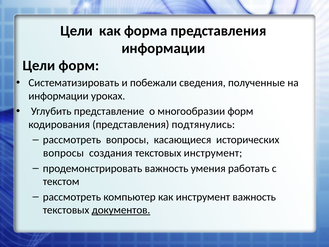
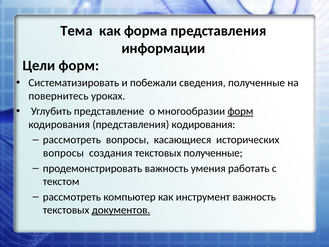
Цели at (77, 31): Цели -> Тема
информации at (59, 96): информации -> повернитесь
форм at (240, 111) underline: none -> present
представления подтянулись: подтянулись -> кодирования
текстовых инструмент: инструмент -> полученные
